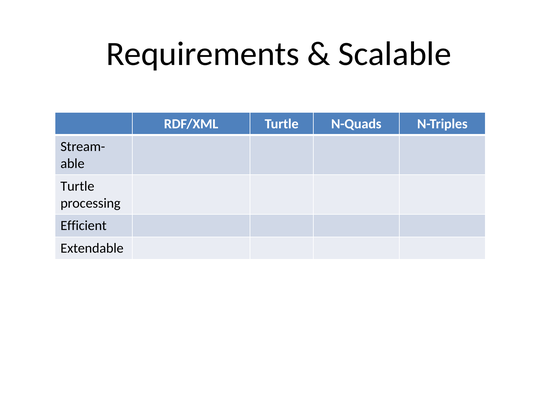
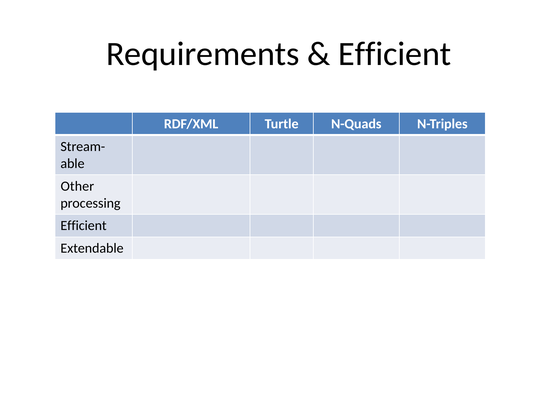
Scalable at (395, 54): Scalable -> Efficient
Turtle at (77, 186): Turtle -> Other
